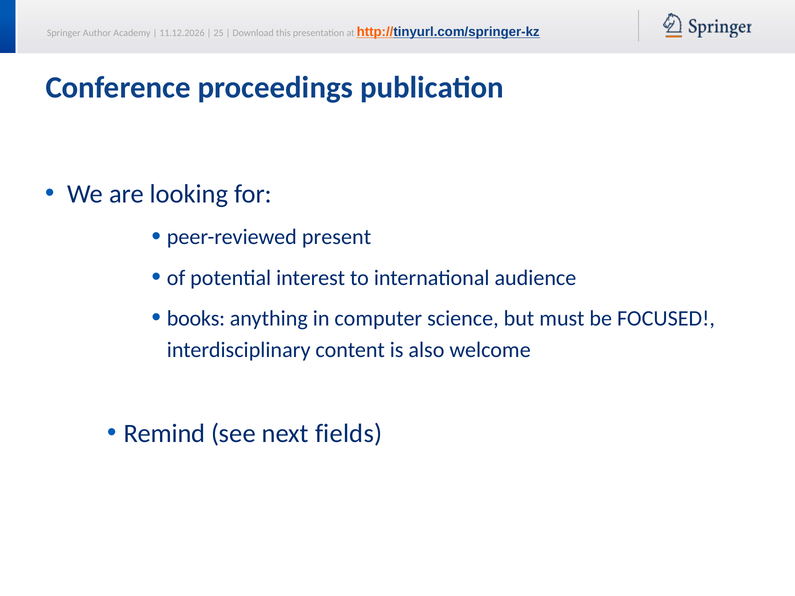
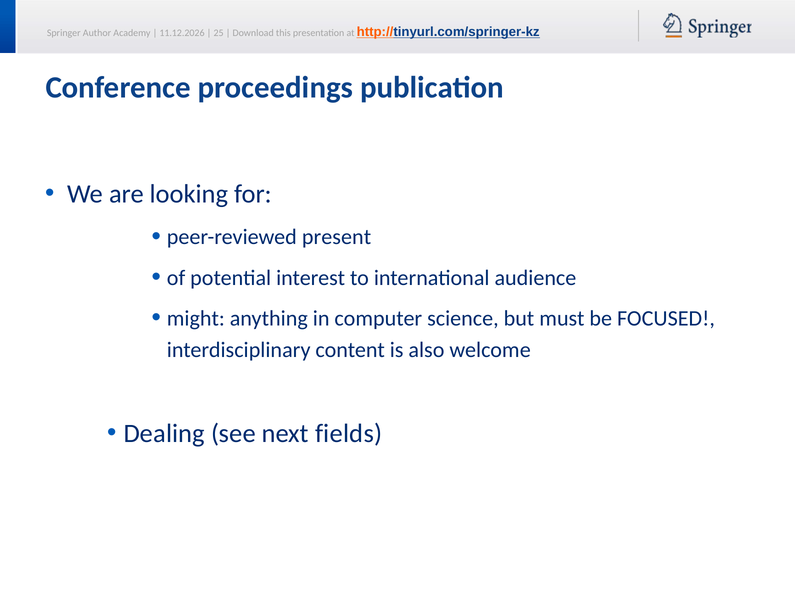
books: books -> might
Remind: Remind -> Dealing
